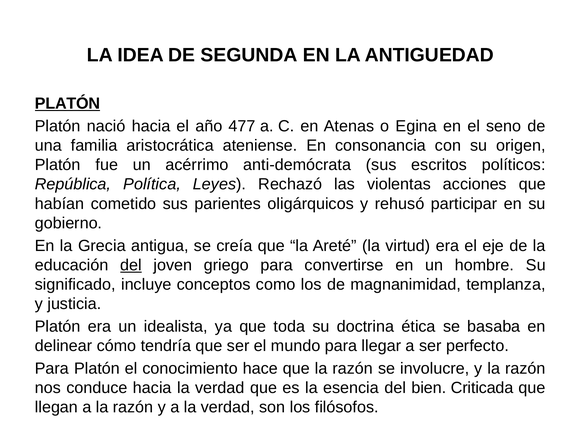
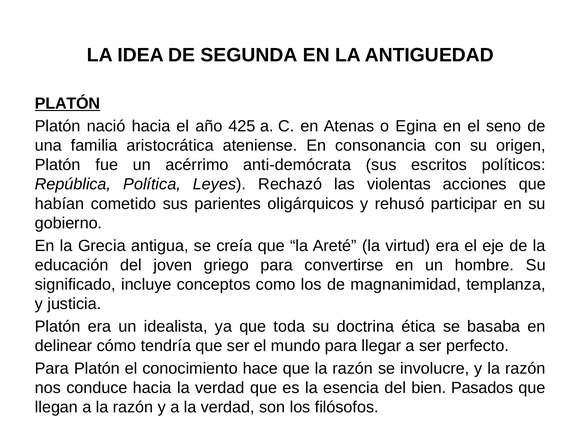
477: 477 -> 425
del at (131, 265) underline: present -> none
Criticada: Criticada -> Pasados
